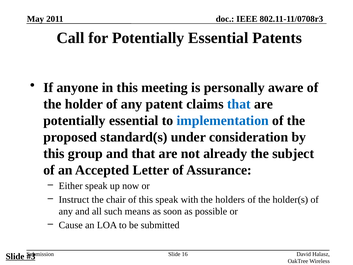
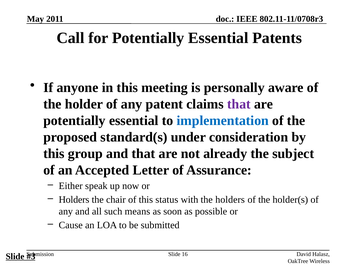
that at (239, 104) colour: blue -> purple
Instruct at (74, 199): Instruct -> Holders
this speak: speak -> status
